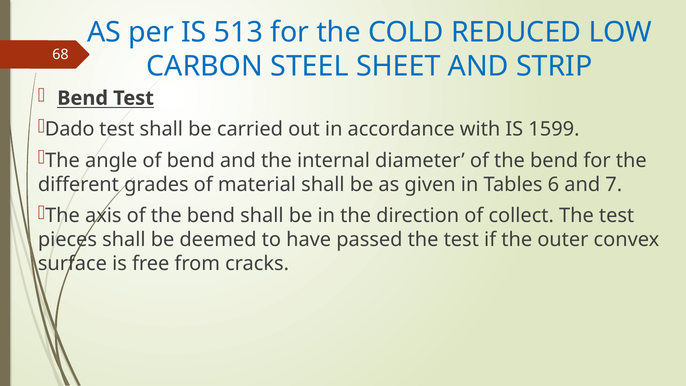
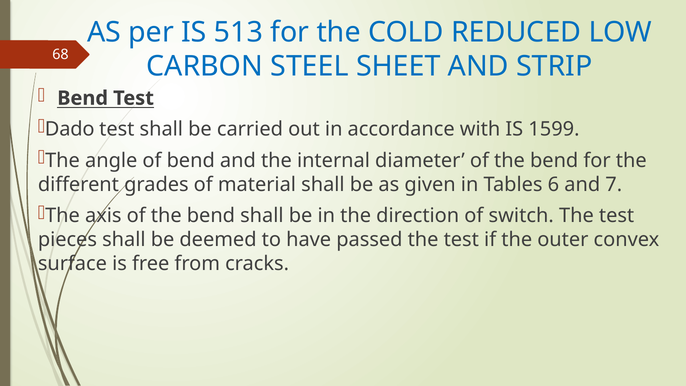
collect: collect -> switch
